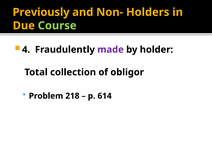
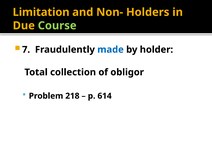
Previously: Previously -> Limitation
4: 4 -> 7
made colour: purple -> blue
